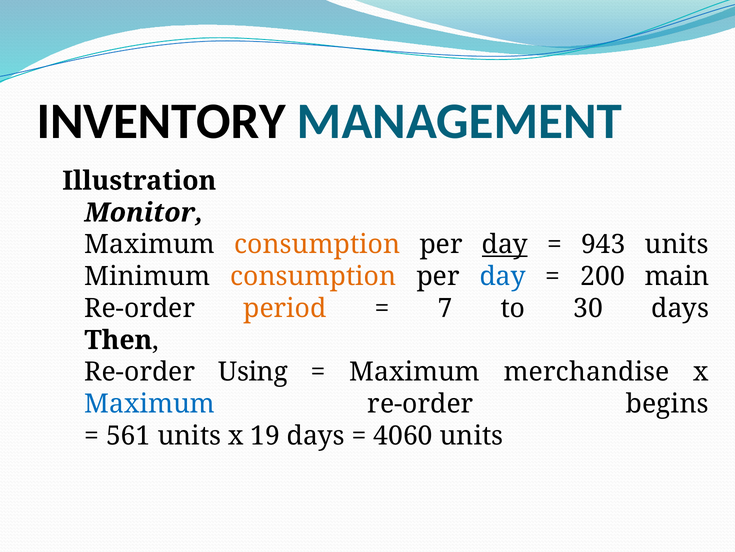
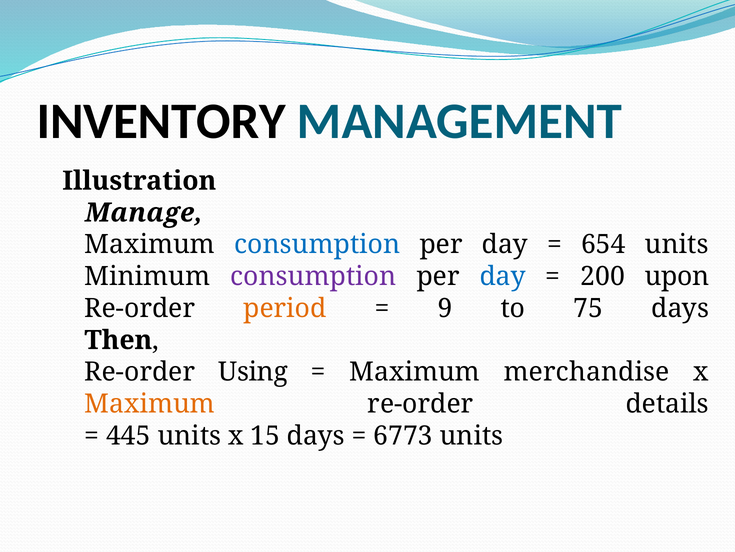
Monitor: Monitor -> Manage
consumption at (317, 244) colour: orange -> blue
day at (505, 244) underline: present -> none
943: 943 -> 654
consumption at (313, 276) colour: orange -> purple
main: main -> upon
7: 7 -> 9
30: 30 -> 75
Maximum at (150, 403) colour: blue -> orange
begins: begins -> details
561: 561 -> 445
19: 19 -> 15
4060: 4060 -> 6773
